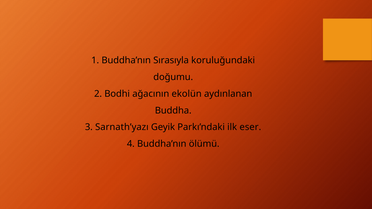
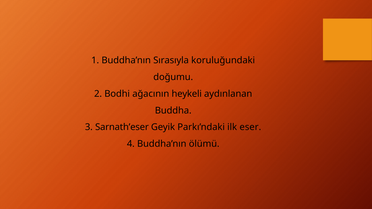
ekolün: ekolün -> heykeli
Sarnath’yazı: Sarnath’yazı -> Sarnath’eser
